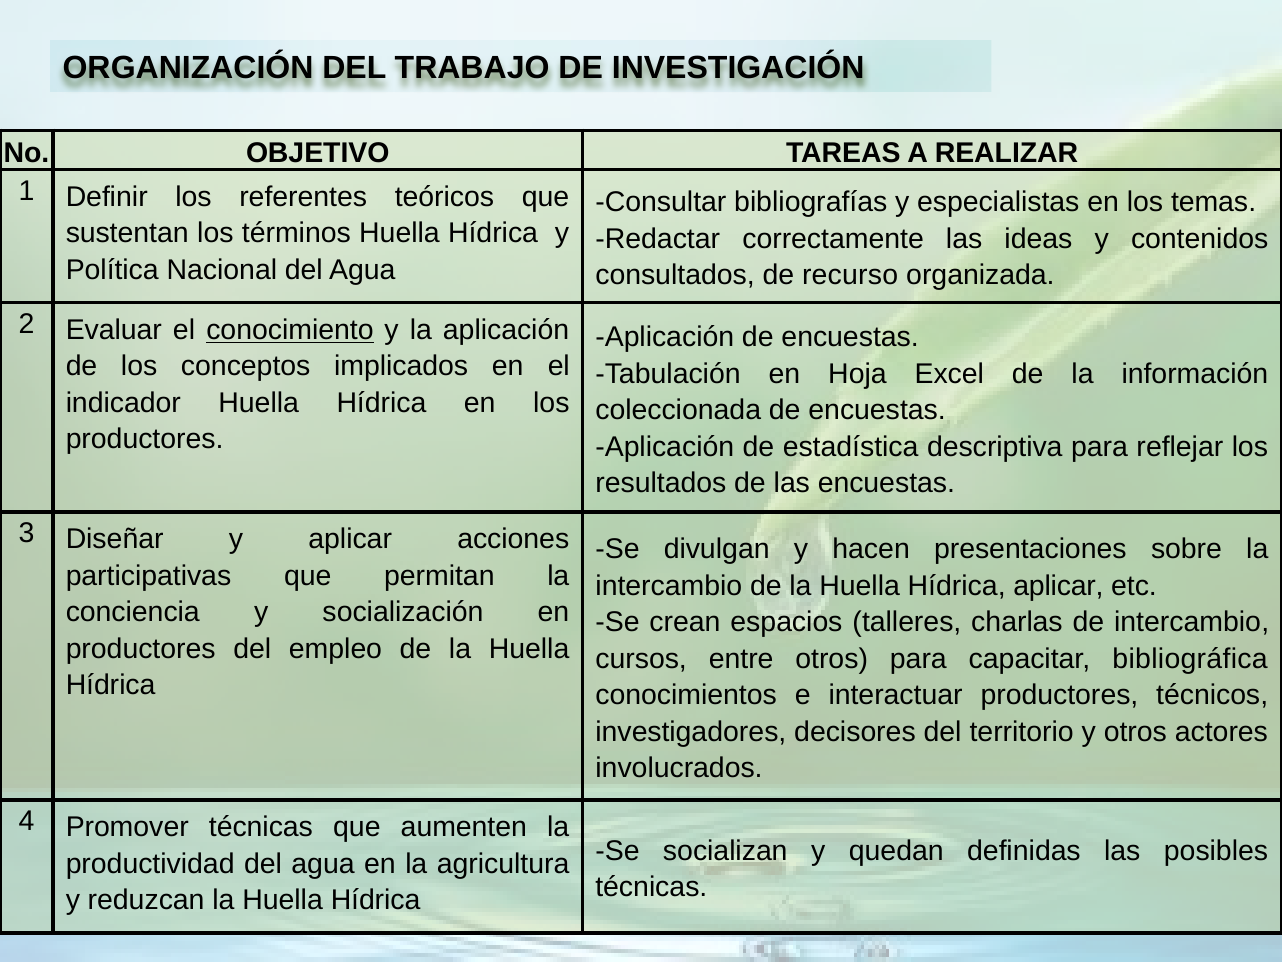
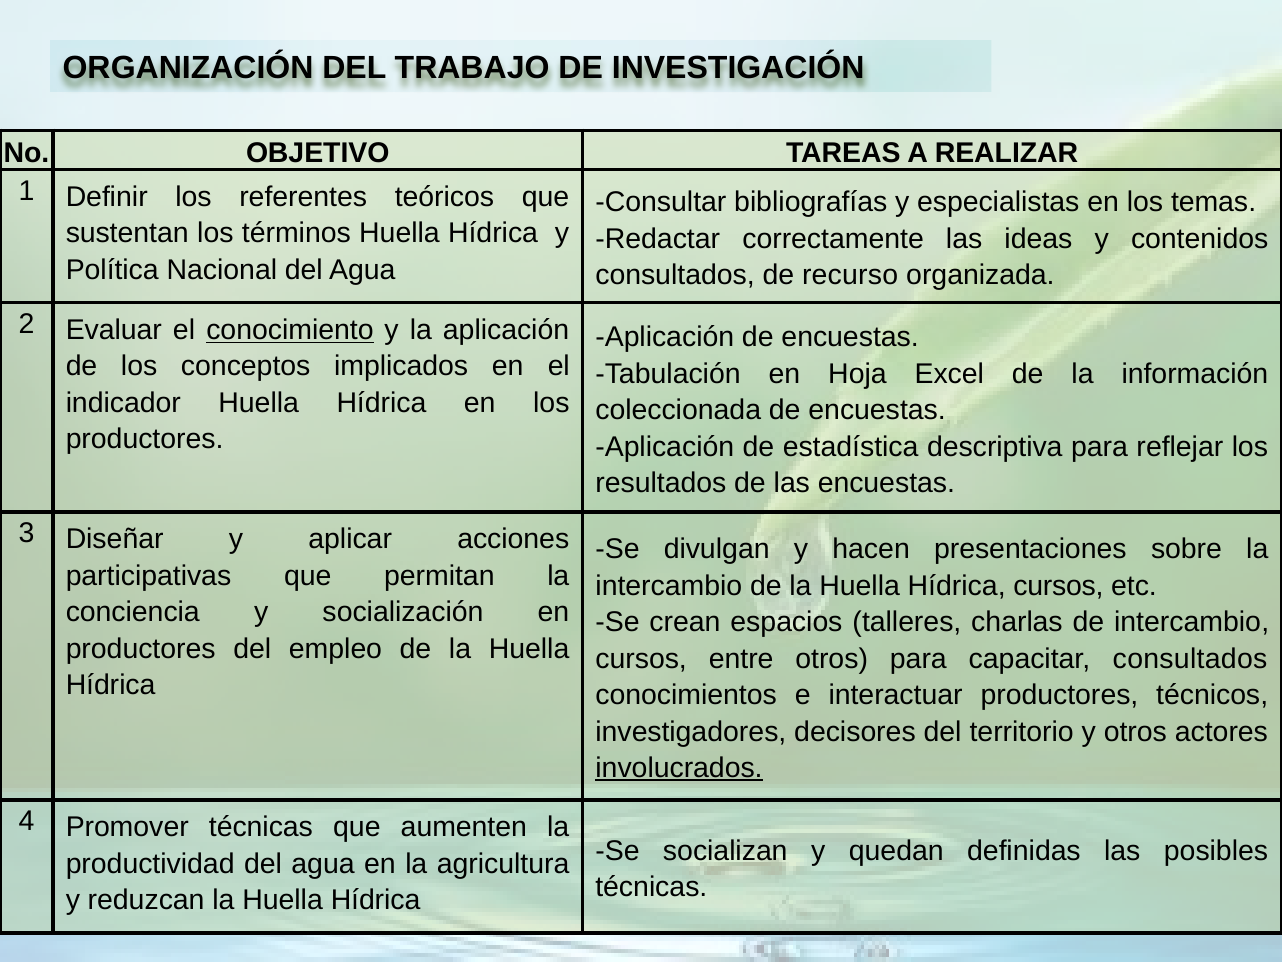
Hídrica aplicar: aplicar -> cursos
capacitar bibliográfica: bibliográfica -> consultados
involucrados underline: none -> present
